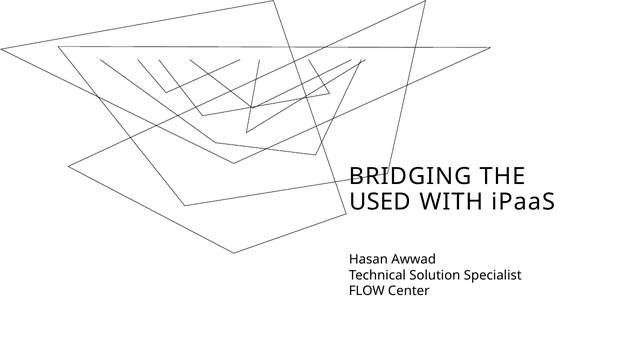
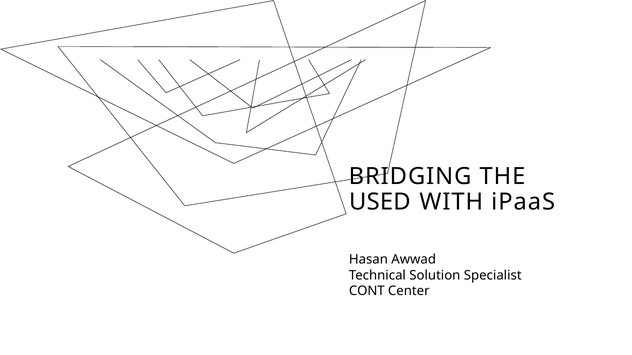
FLOW: FLOW -> CONT
